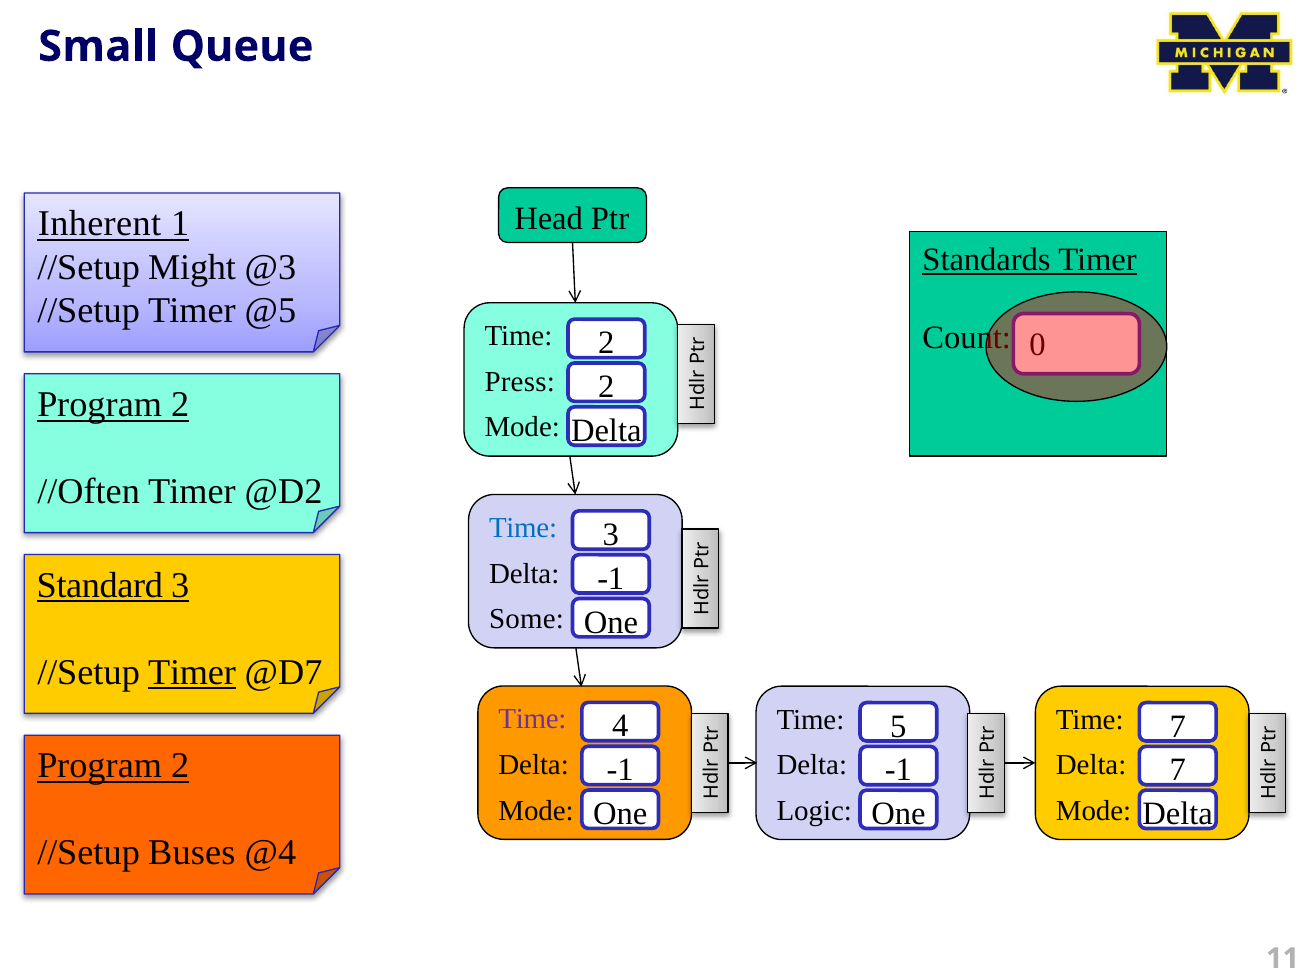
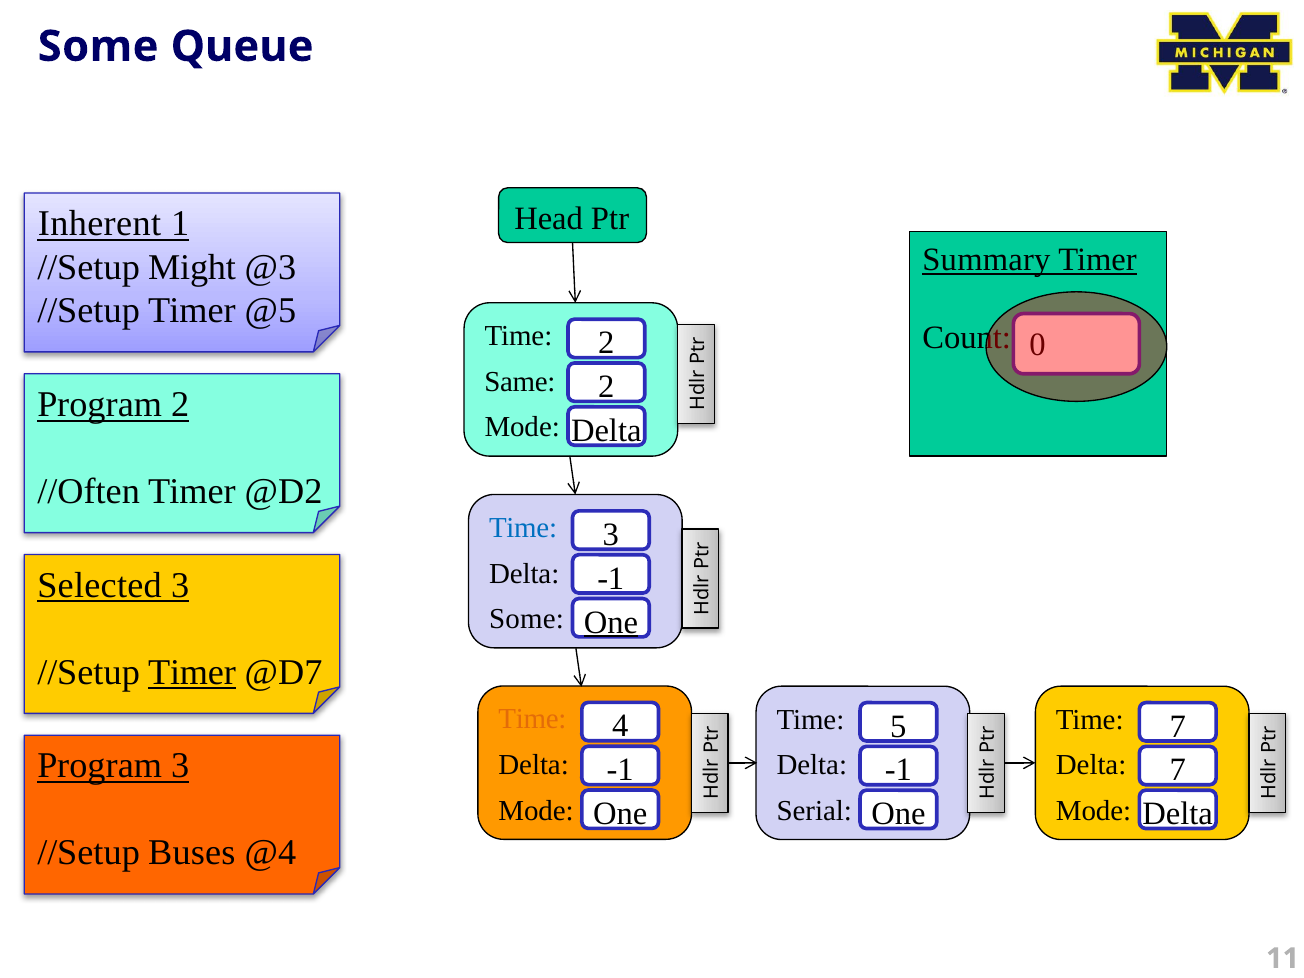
Small at (98, 47): Small -> Some
Standards: Standards -> Summary
Press: Press -> Same
Standard: Standard -> Selected
One at (611, 622) underline: none -> present
Time at (532, 719) colour: purple -> orange
2 at (180, 766): 2 -> 3
Logic: Logic -> Serial
